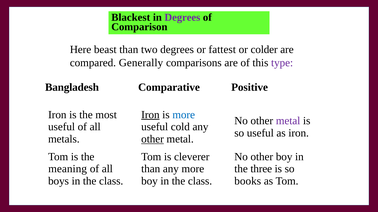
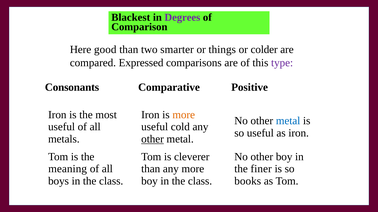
beast: beast -> good
two degrees: degrees -> smarter
fattest: fattest -> things
Generally: Generally -> Expressed
Bangladesh: Bangladesh -> Consonants
Iron at (150, 115) underline: present -> none
more at (184, 115) colour: blue -> orange
metal at (288, 121) colour: purple -> blue
three: three -> finer
